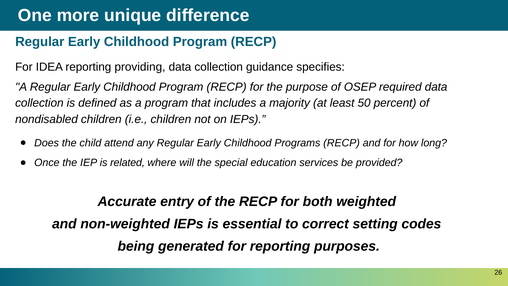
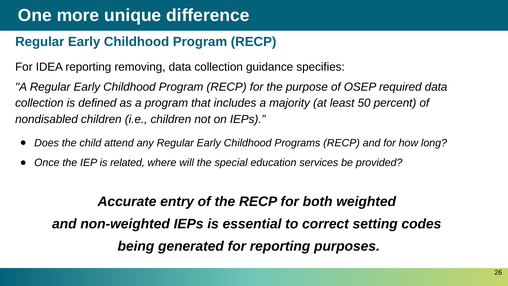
providing: providing -> removing
